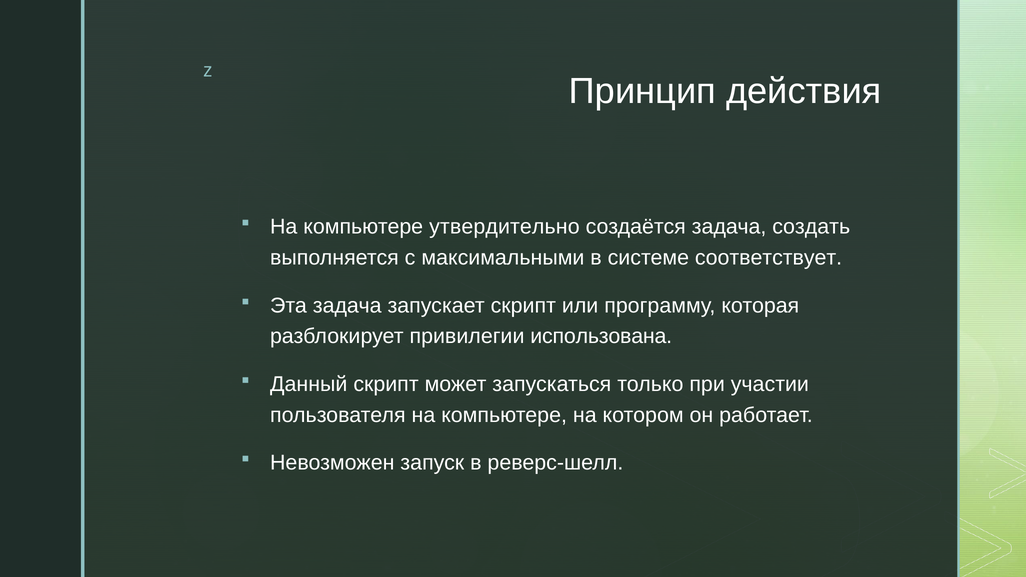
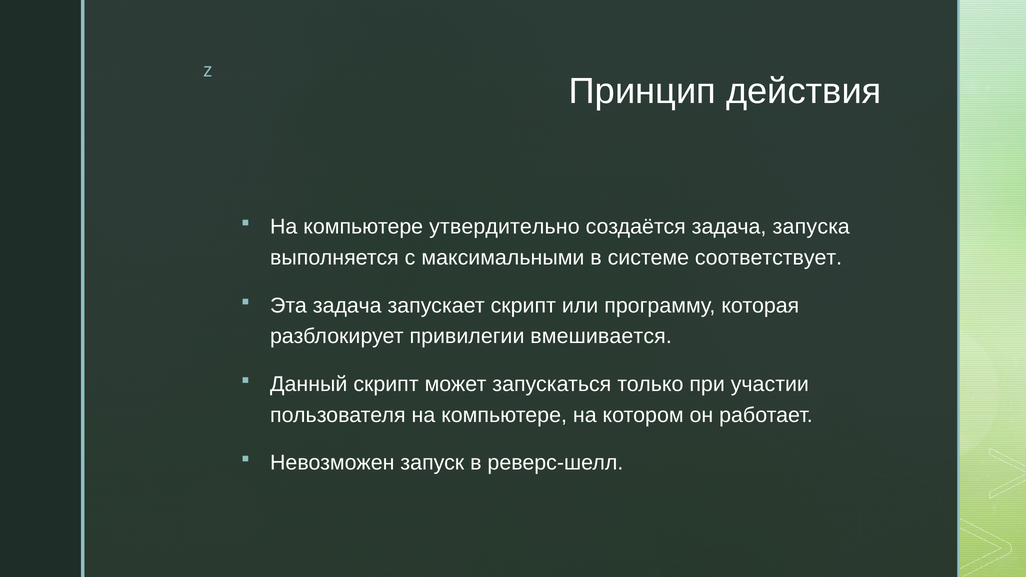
создать: создать -> запуска
использована: использована -> вмешивается
